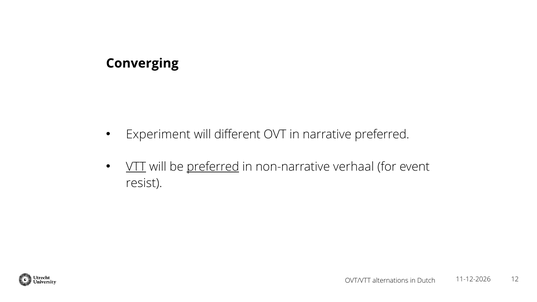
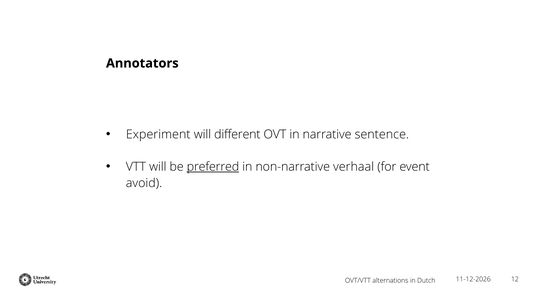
Converging: Converging -> Annotators
narrative preferred: preferred -> sentence
VTT underline: present -> none
resist: resist -> avoid
